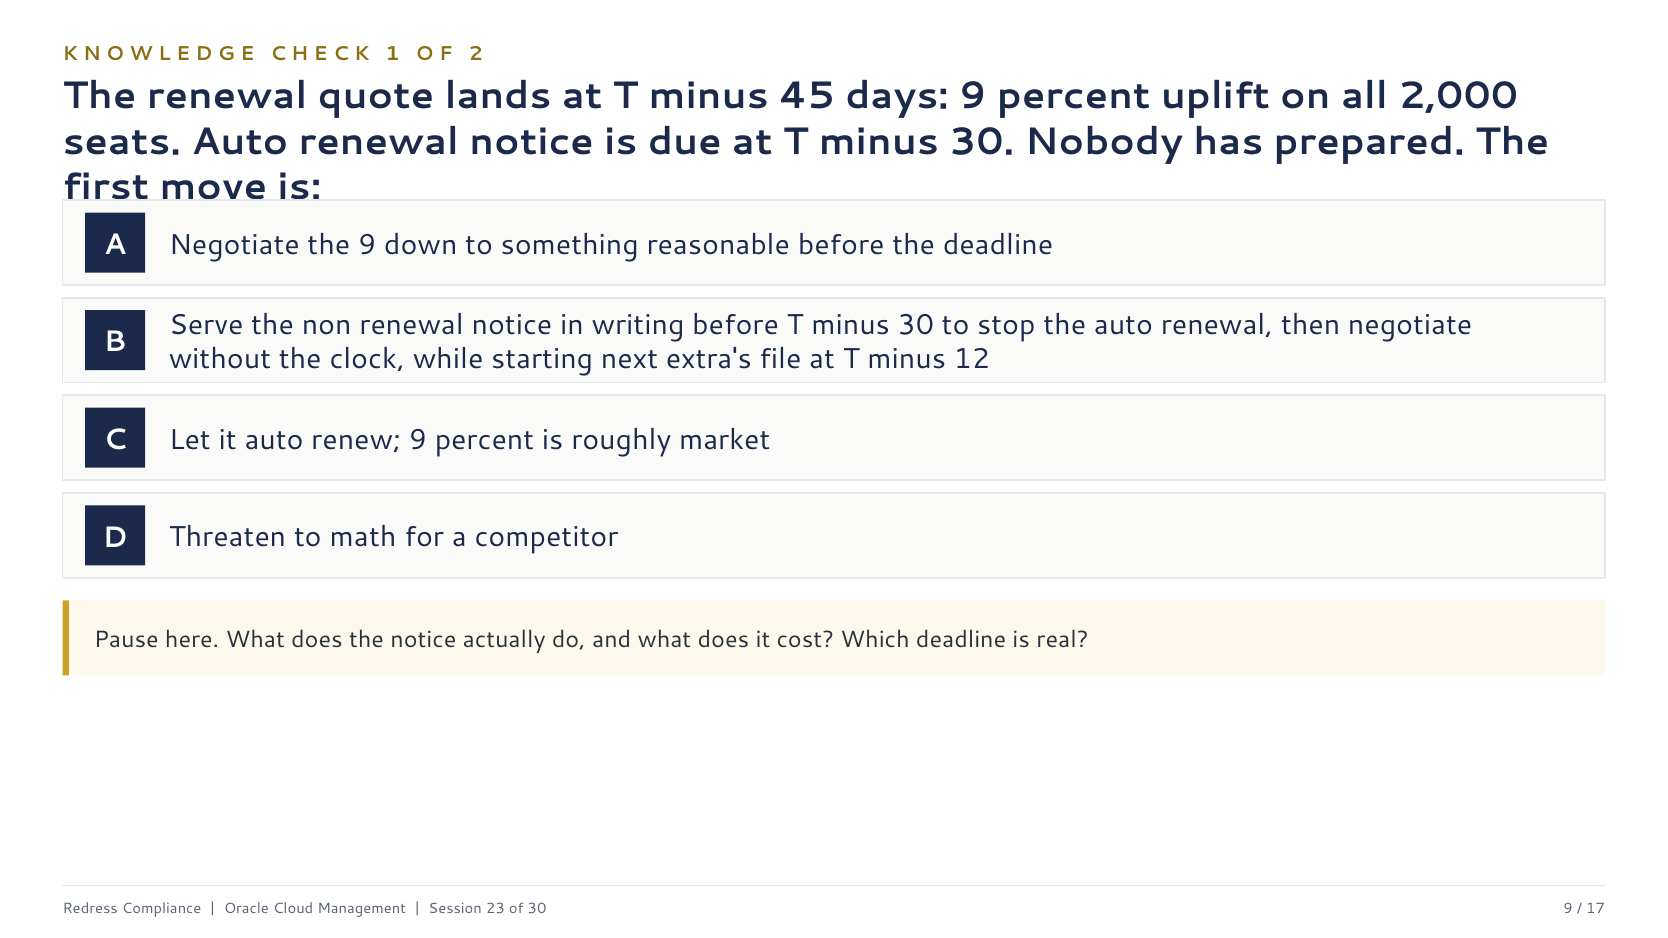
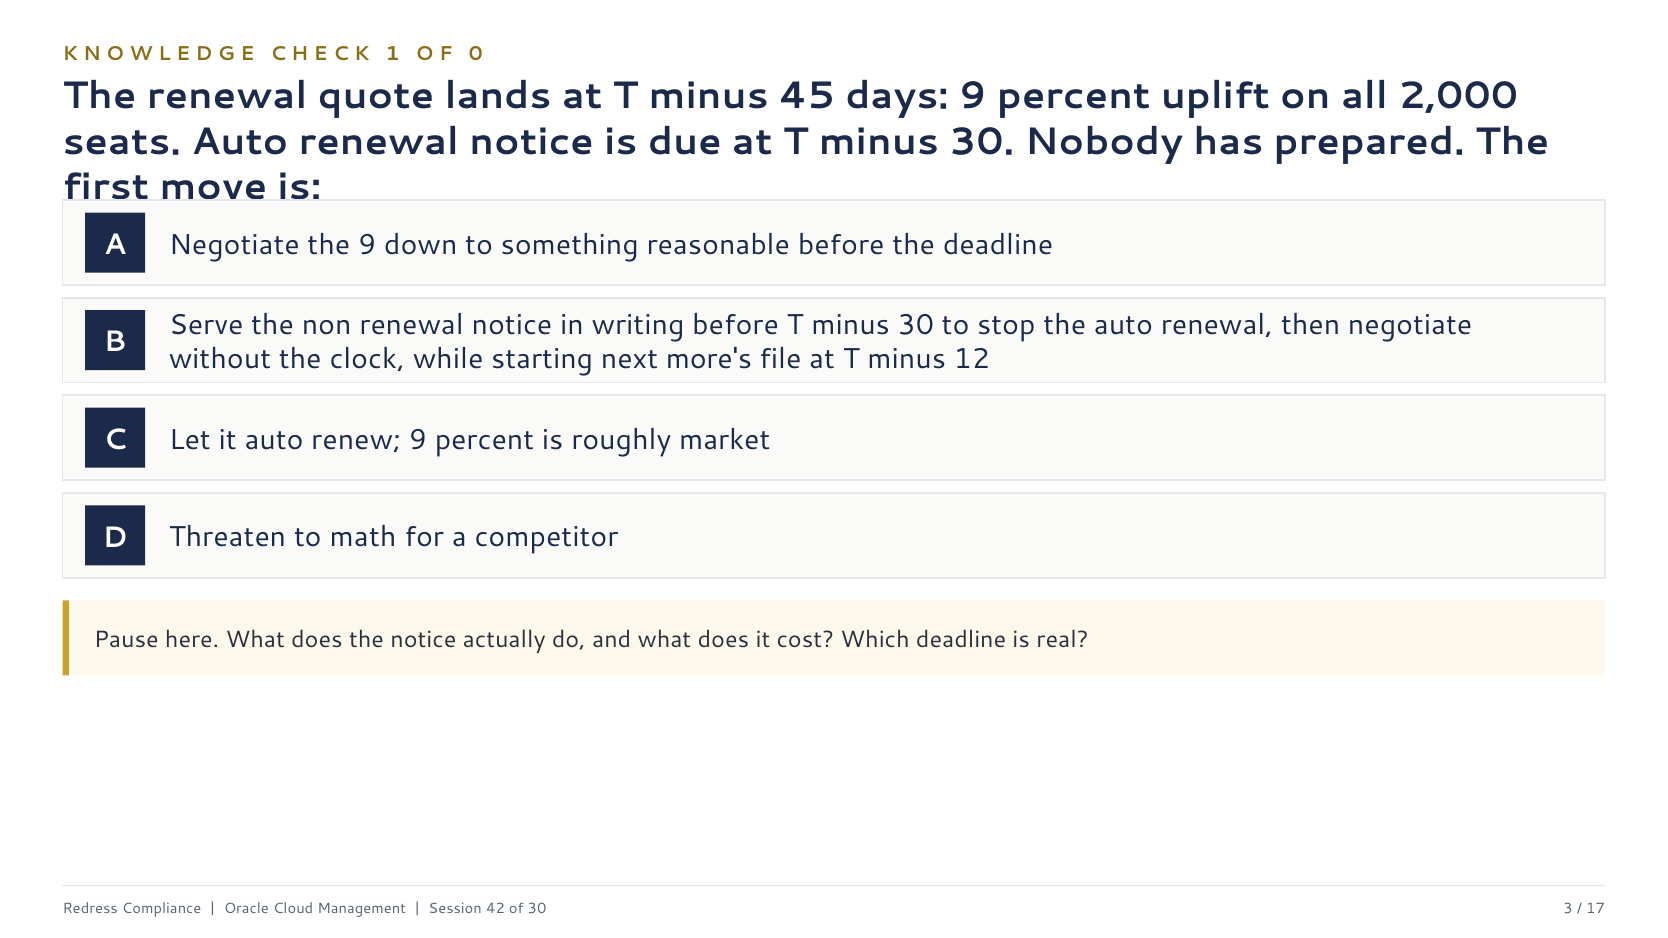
2: 2 -> 0
extra's: extra's -> more's
23: 23 -> 42
30 9: 9 -> 3
